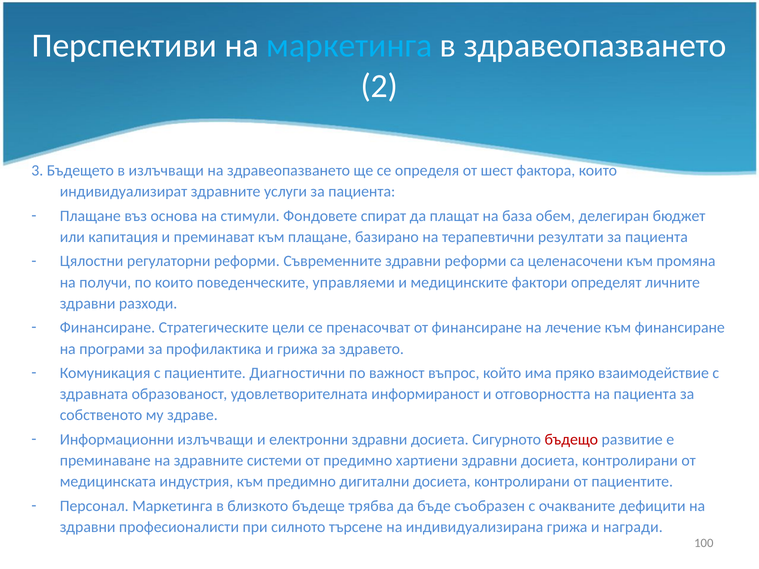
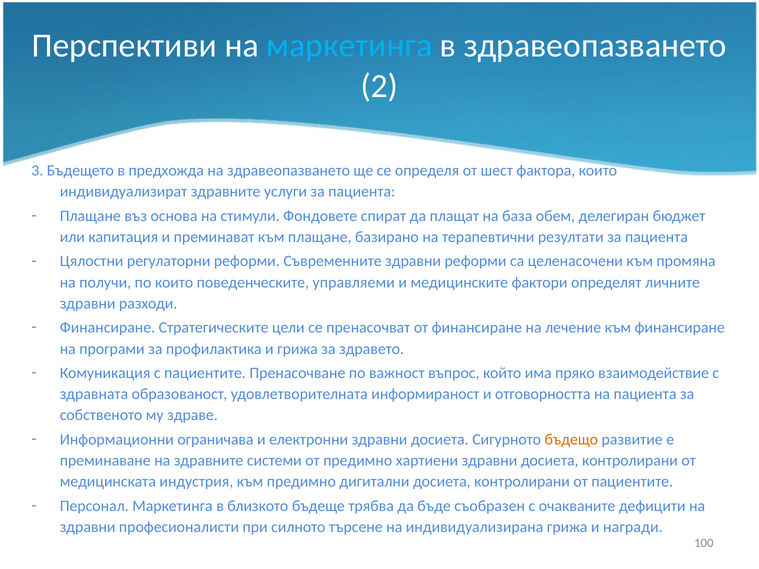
в излъчващи: излъчващи -> предхожда
Диагностични: Диагностични -> Пренасочване
Информационни излъчващи: излъчващи -> ограничава
бъдещо colour: red -> orange
